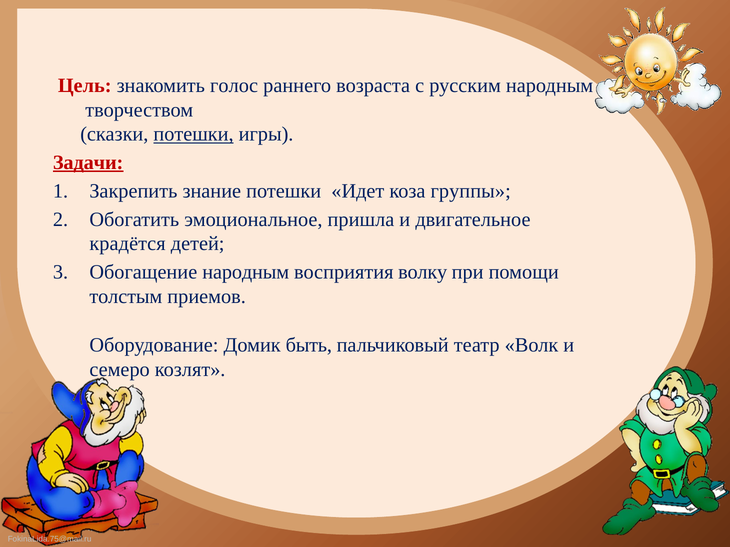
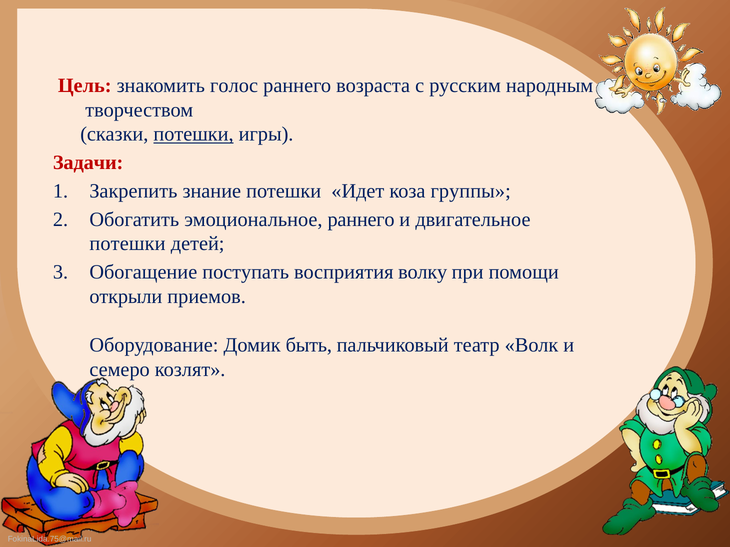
Задачи underline: present -> none
эмоциональное пришла: пришла -> раннего
крадётся at (128, 244): крадётся -> потешки
Обогащение народным: народным -> поступать
толстым: толстым -> открыли
